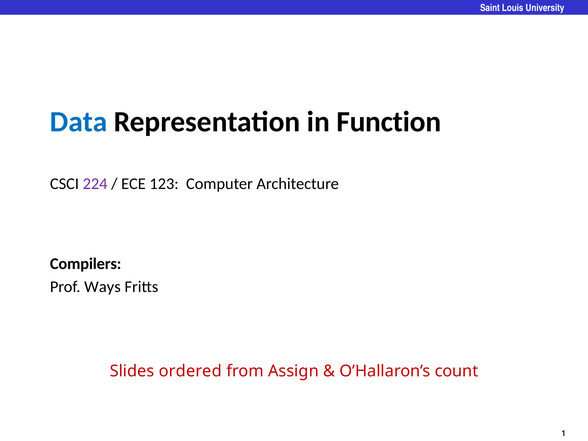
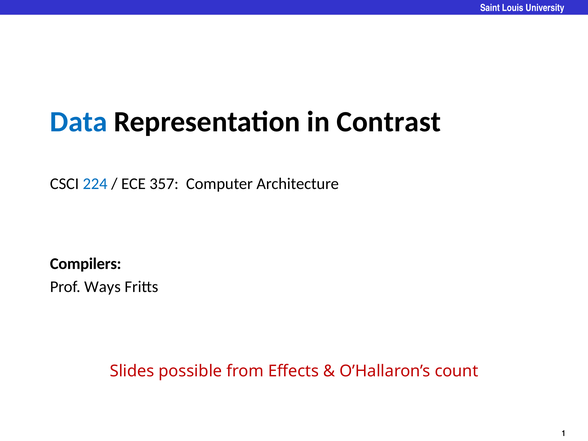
Function: Function -> Contrast
224 colour: purple -> blue
123: 123 -> 357
ordered: ordered -> possible
Assign: Assign -> Effects
